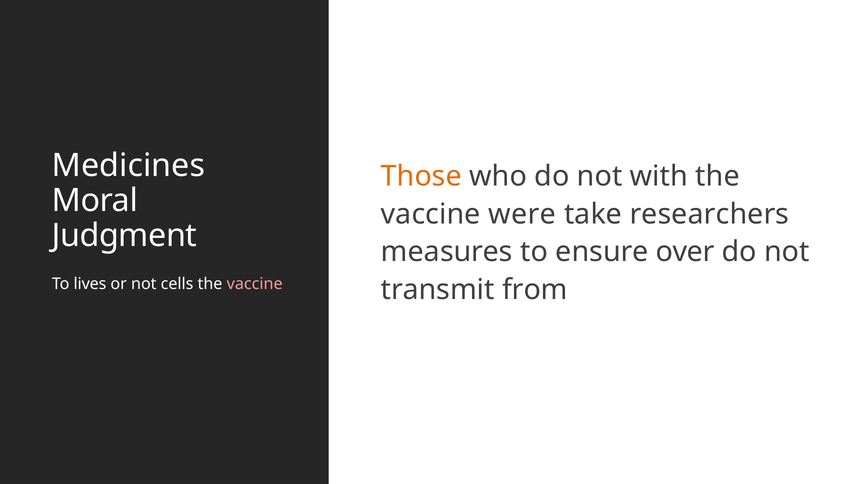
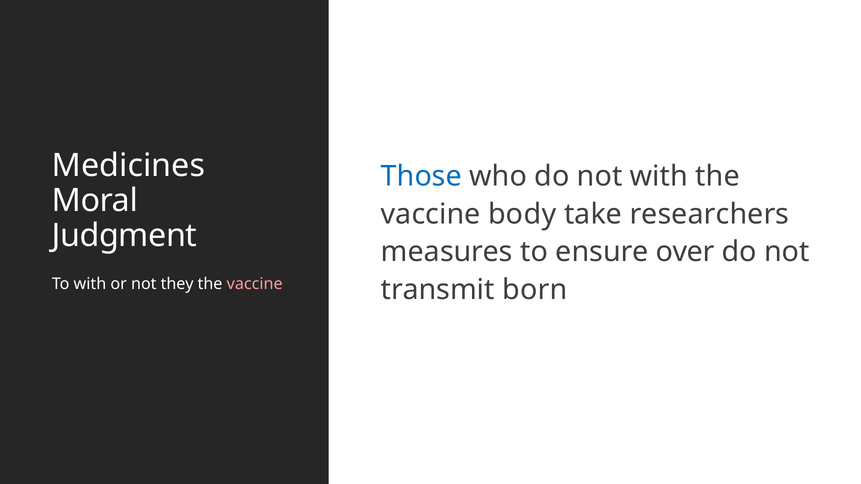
Those colour: orange -> blue
were: were -> body
To lives: lives -> with
cells: cells -> they
from: from -> born
